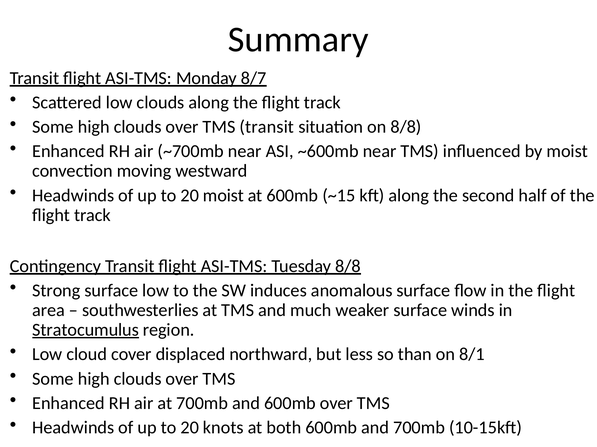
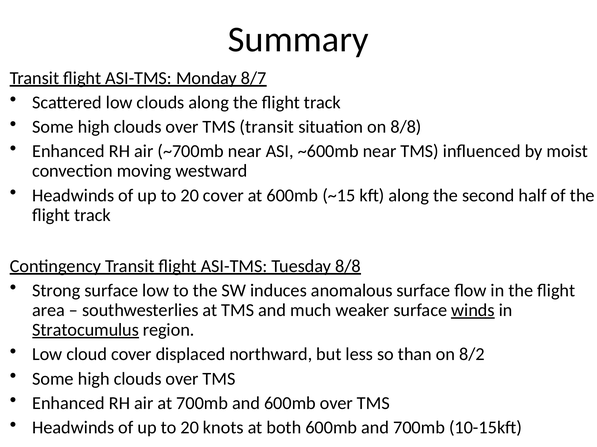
20 moist: moist -> cover
winds underline: none -> present
8/1: 8/1 -> 8/2
